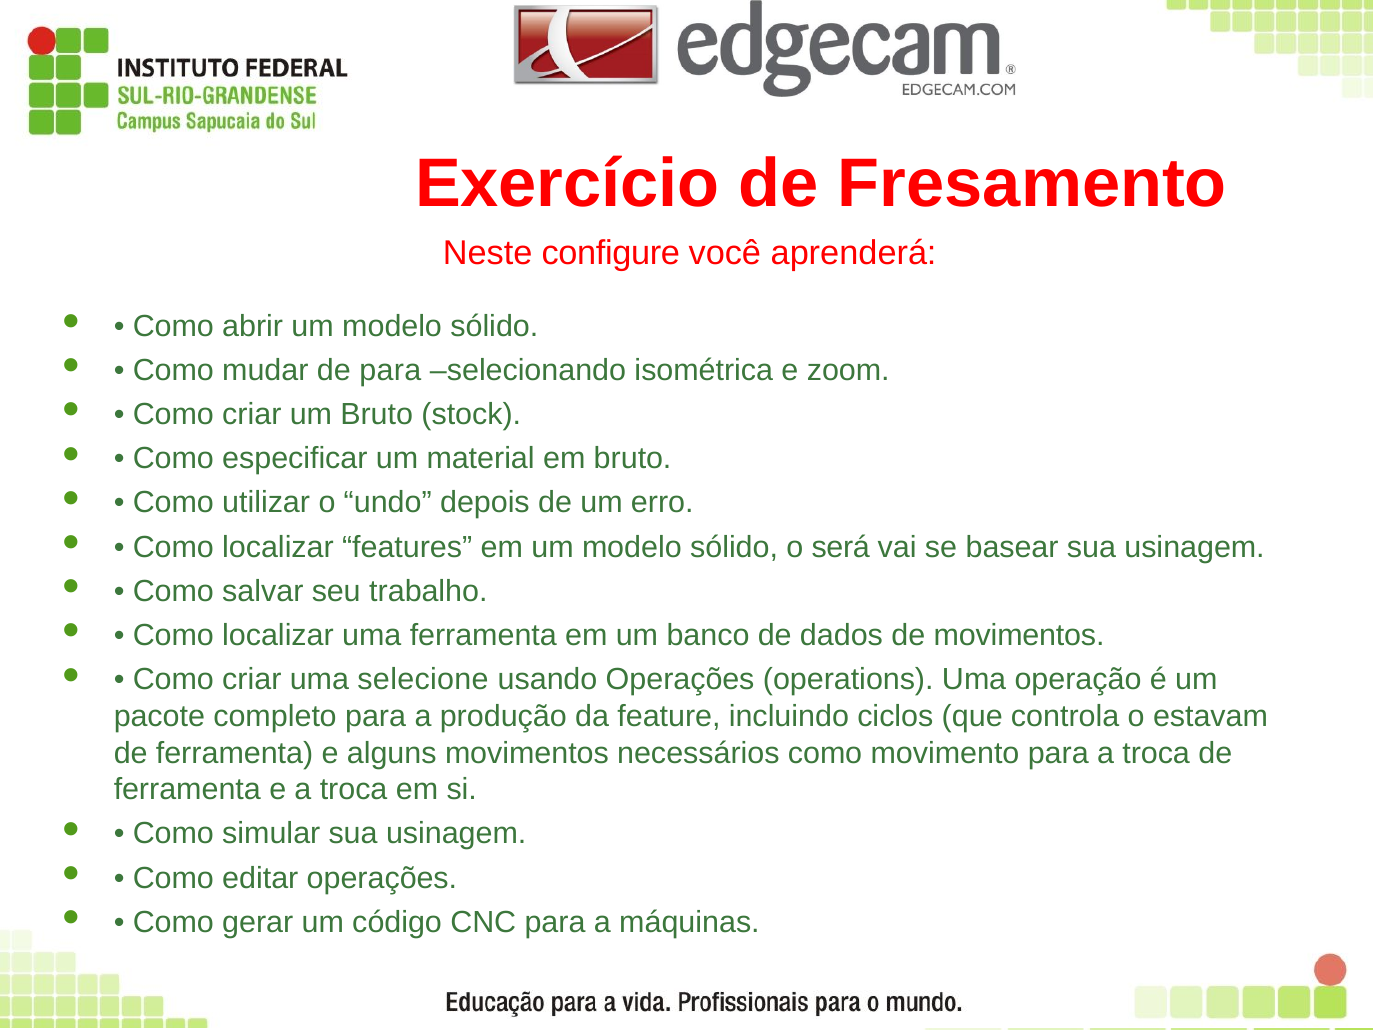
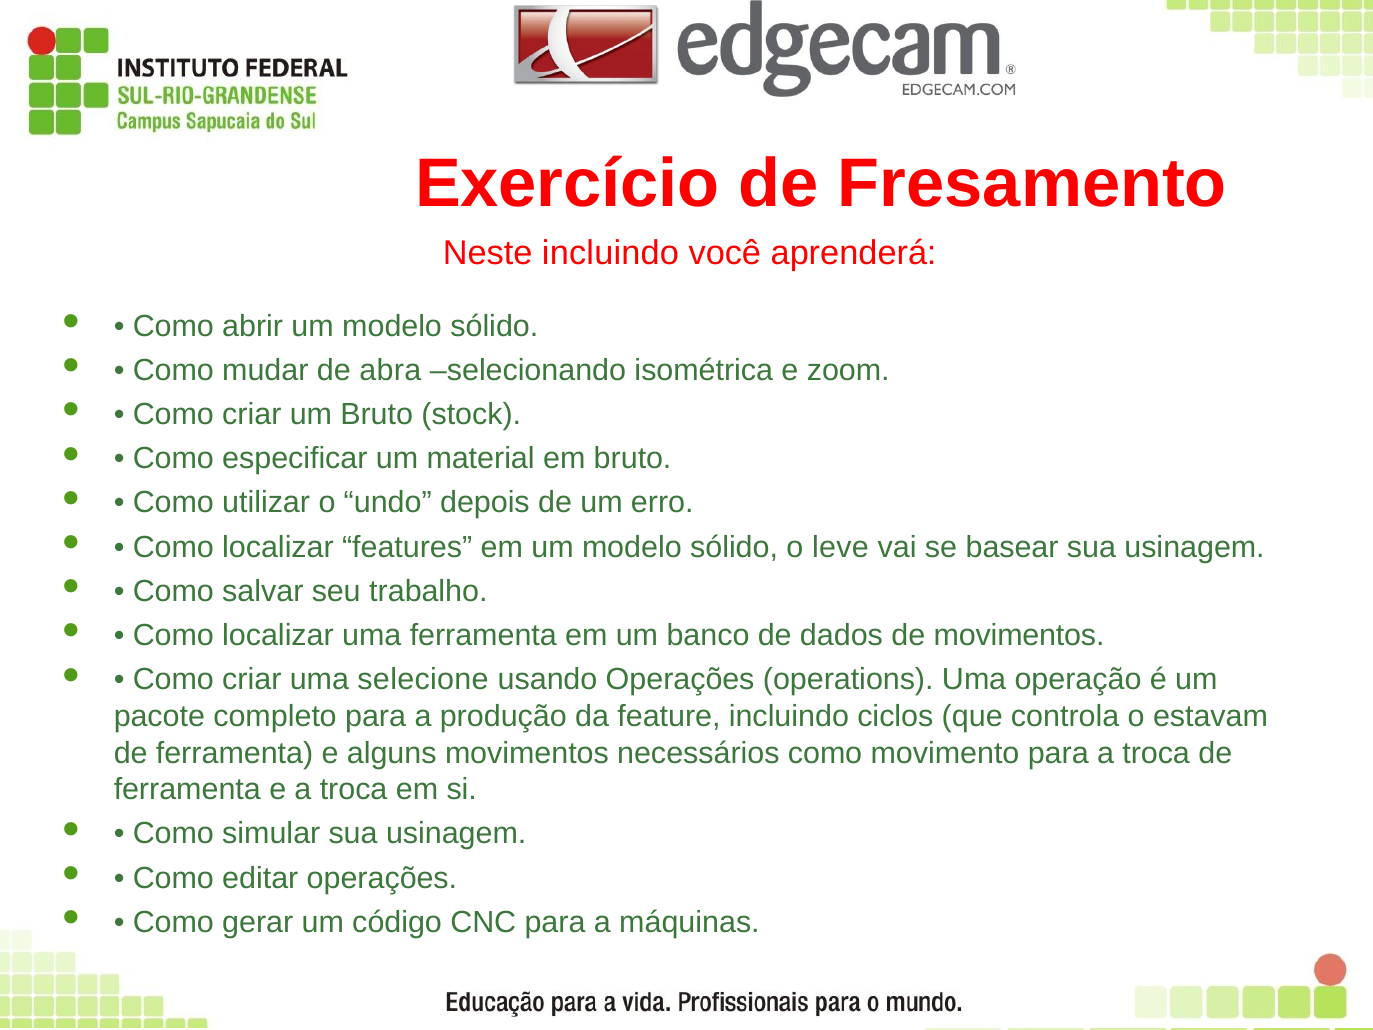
Neste configure: configure -> incluindo
de para: para -> abra
será: será -> leve
